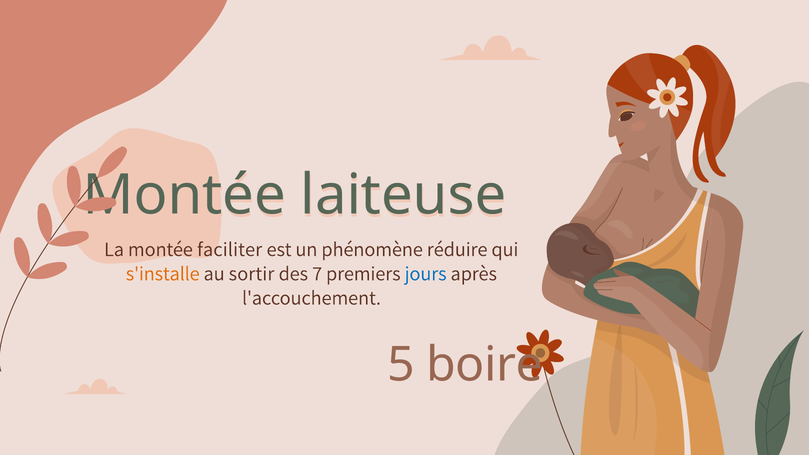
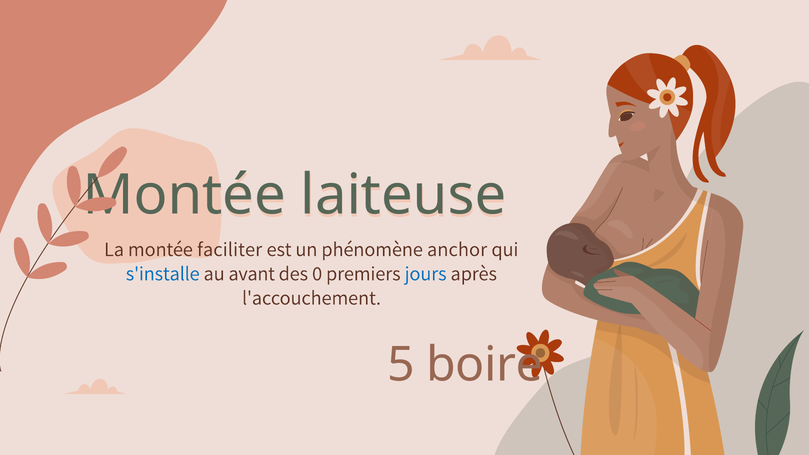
réduire: réduire -> anchor
s'installe colour: orange -> blue
sortir: sortir -> avant
7: 7 -> 0
